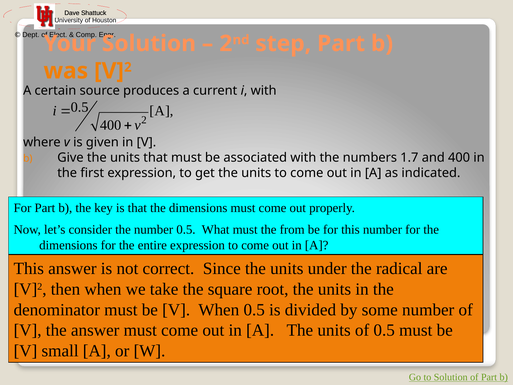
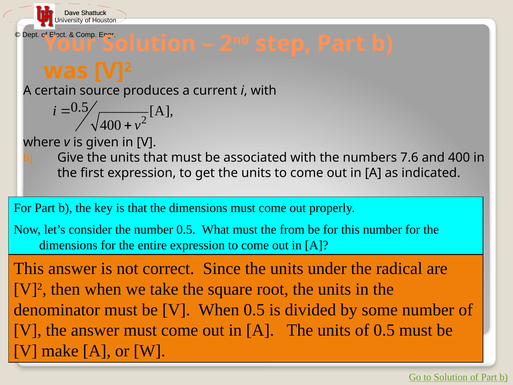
1.7: 1.7 -> 7.6
small: small -> make
